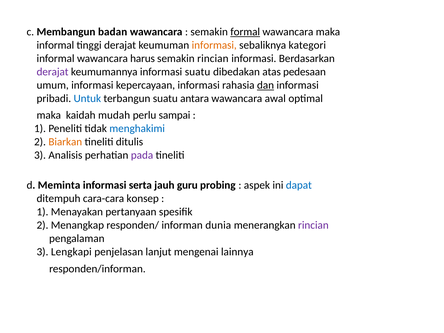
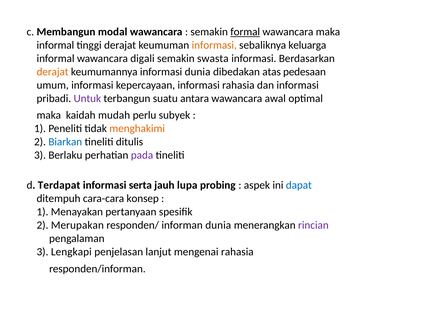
badan: badan -> modal
kategori: kategori -> keluarga
harus: harus -> digali
semakin rincian: rincian -> swasta
derajat at (53, 72) colour: purple -> orange
informasi suatu: suatu -> dunia
dan underline: present -> none
Untuk colour: blue -> purple
sampai: sampai -> subyek
menghakimi colour: blue -> orange
Biarkan colour: orange -> blue
Analisis: Analisis -> Berlaku
Meminta: Meminta -> Terdapat
guru: guru -> lupa
Menangkap: Menangkap -> Merupakan
mengenai lainnya: lainnya -> rahasia
